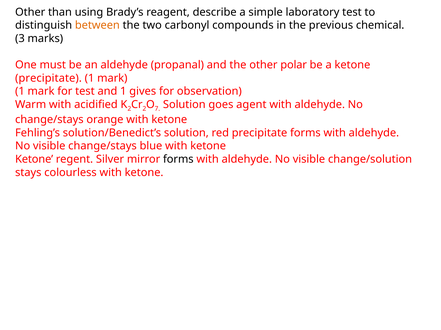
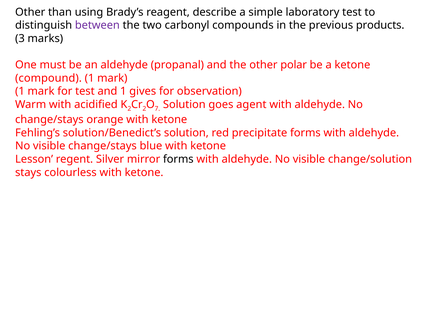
between colour: orange -> purple
chemical: chemical -> products
precipitate at (48, 78): precipitate -> compound
Ketone at (34, 160): Ketone -> Lesson
